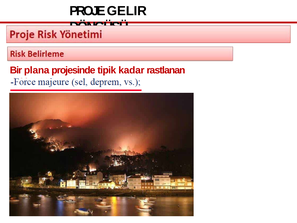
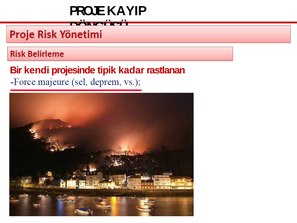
GELIR: GELIR -> KAYIP
plana: plana -> kendi
